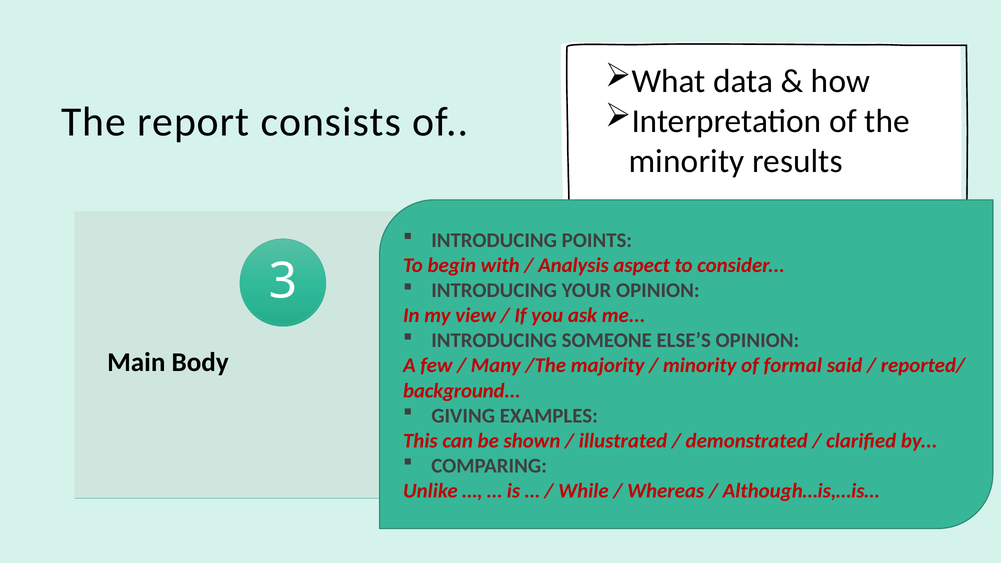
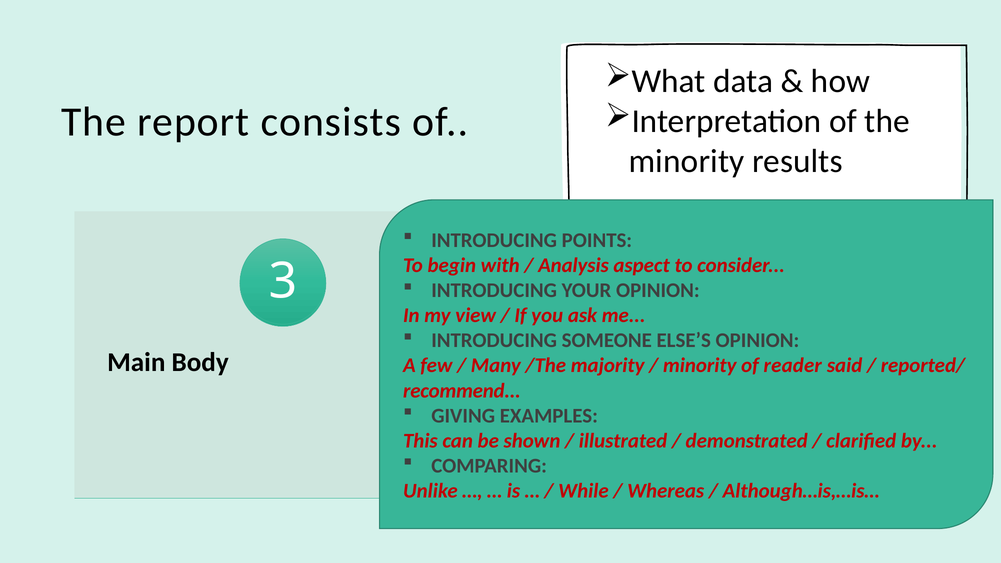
formal: formal -> reader
background: background -> recommend
